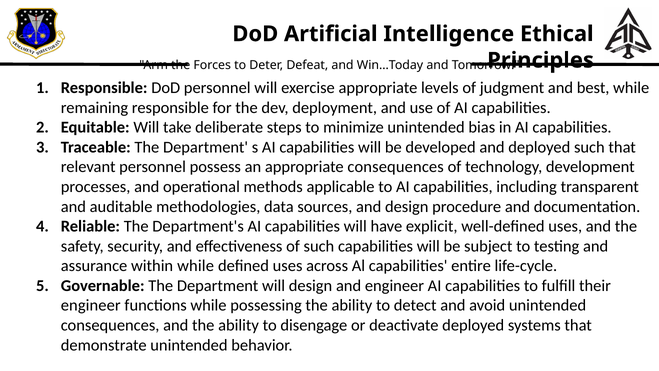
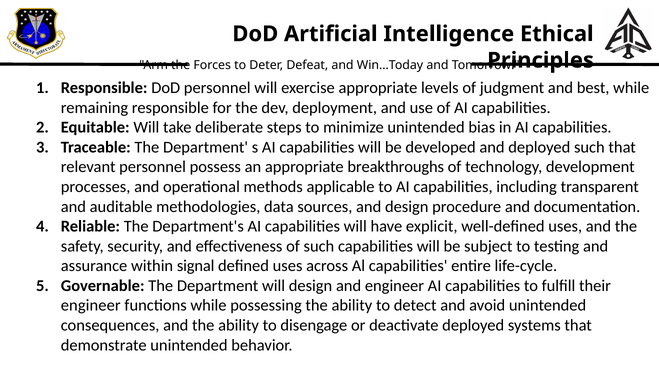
appropriate consequences: consequences -> breakthroughs
within while: while -> signal
